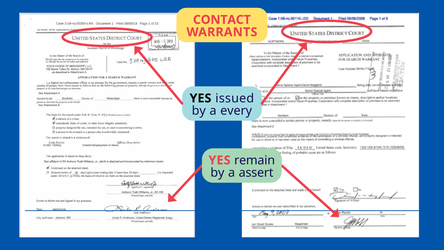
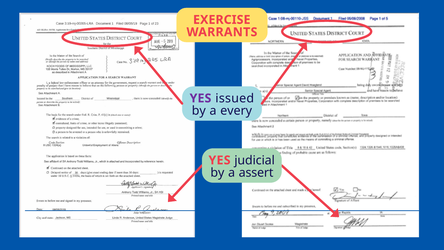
CONTACT: CONTACT -> EXERCISE
YES at (200, 98) colour: black -> purple
remain: remain -> judicial
